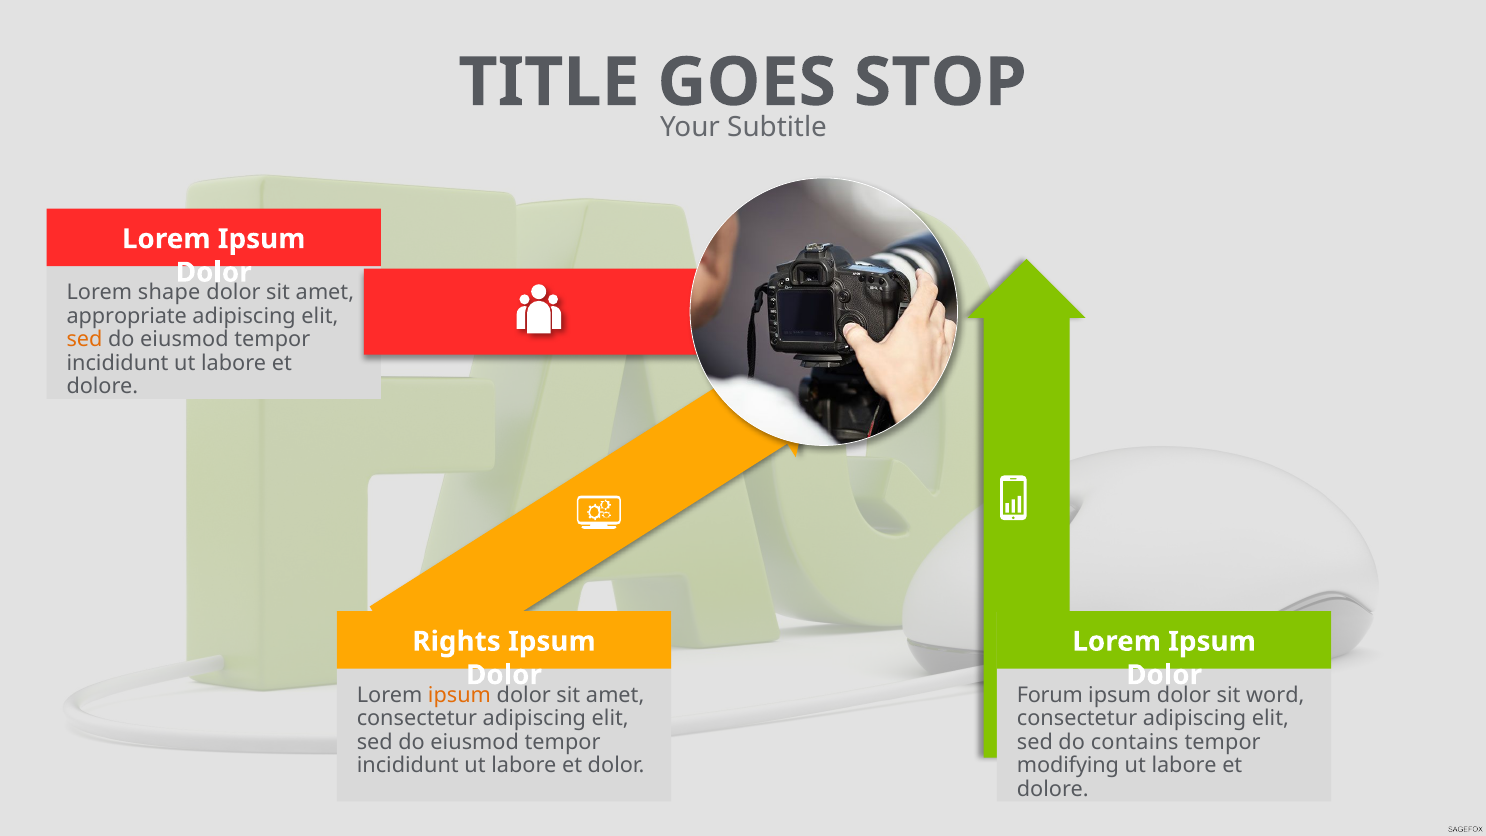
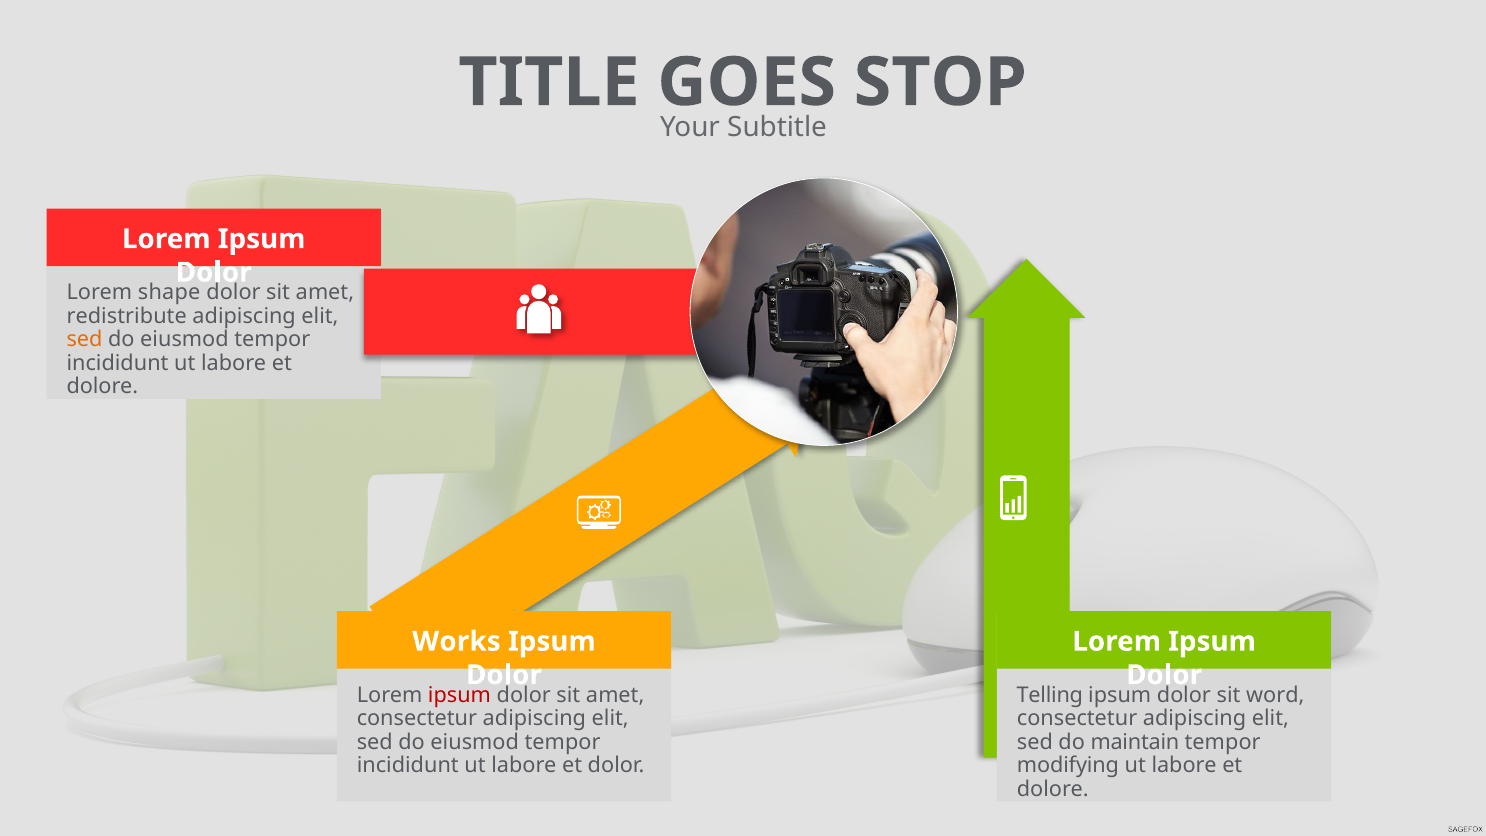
appropriate: appropriate -> redistribute
Rights: Rights -> Works
ipsum at (459, 695) colour: orange -> red
Forum: Forum -> Telling
contains: contains -> maintain
